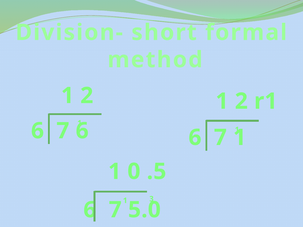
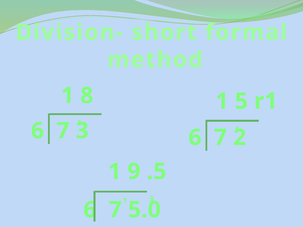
2 at (87, 96): 2 -> 8
2 at (241, 101): 2 -> 5
7 6: 6 -> 3
7 1: 1 -> 2
0: 0 -> 9
